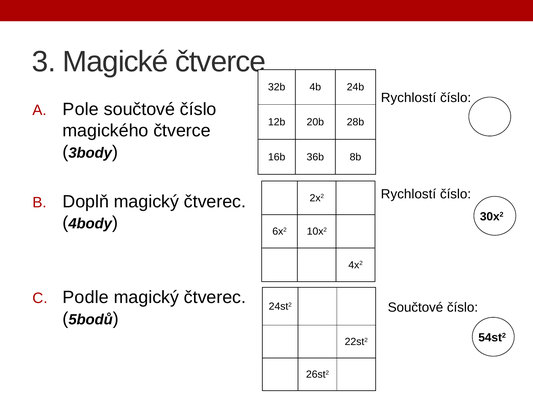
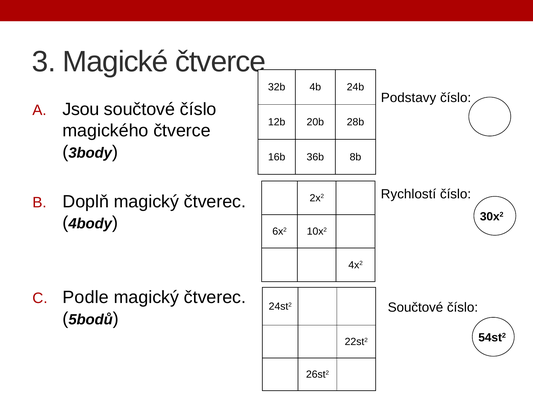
Rychlostí at (409, 98): Rychlostí -> Podstavy
Pole: Pole -> Jsou
